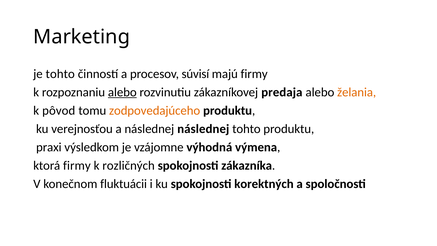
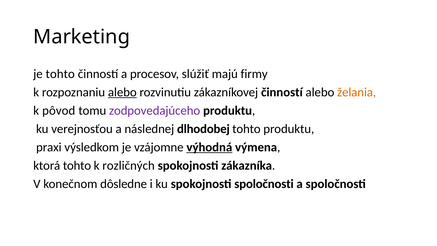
súvisí: súvisí -> slúžiť
zákazníkovej predaja: predaja -> činností
zodpovedajúceho colour: orange -> purple
následnej následnej: následnej -> dlhodobej
výhodná underline: none -> present
ktorá firmy: firmy -> tohto
fluktuácii: fluktuácii -> dôsledne
spokojnosti korektných: korektných -> spoločnosti
